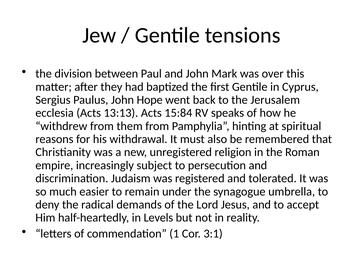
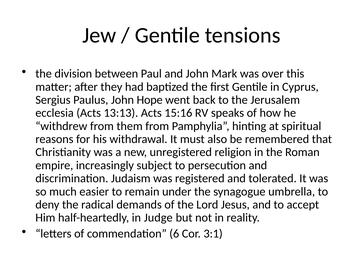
15:84: 15:84 -> 15:16
Levels: Levels -> Judge
1: 1 -> 6
